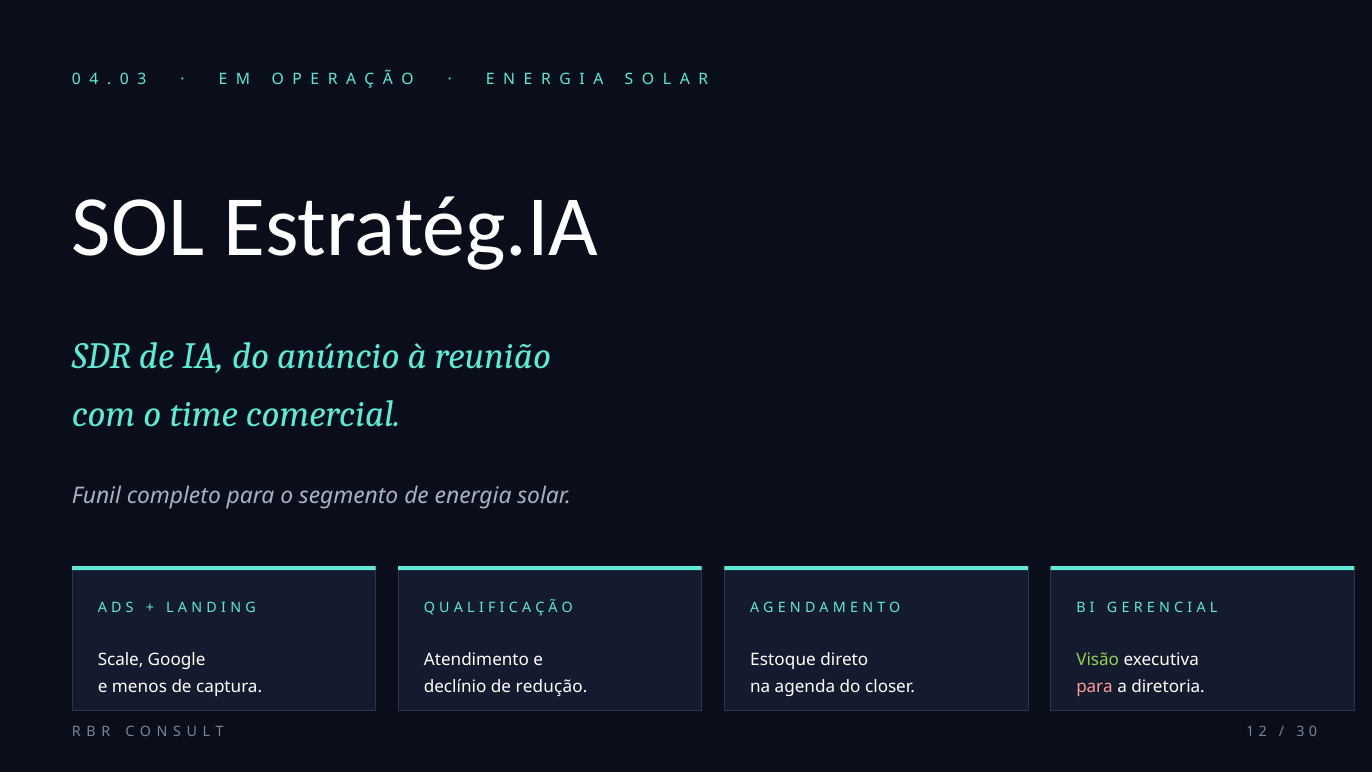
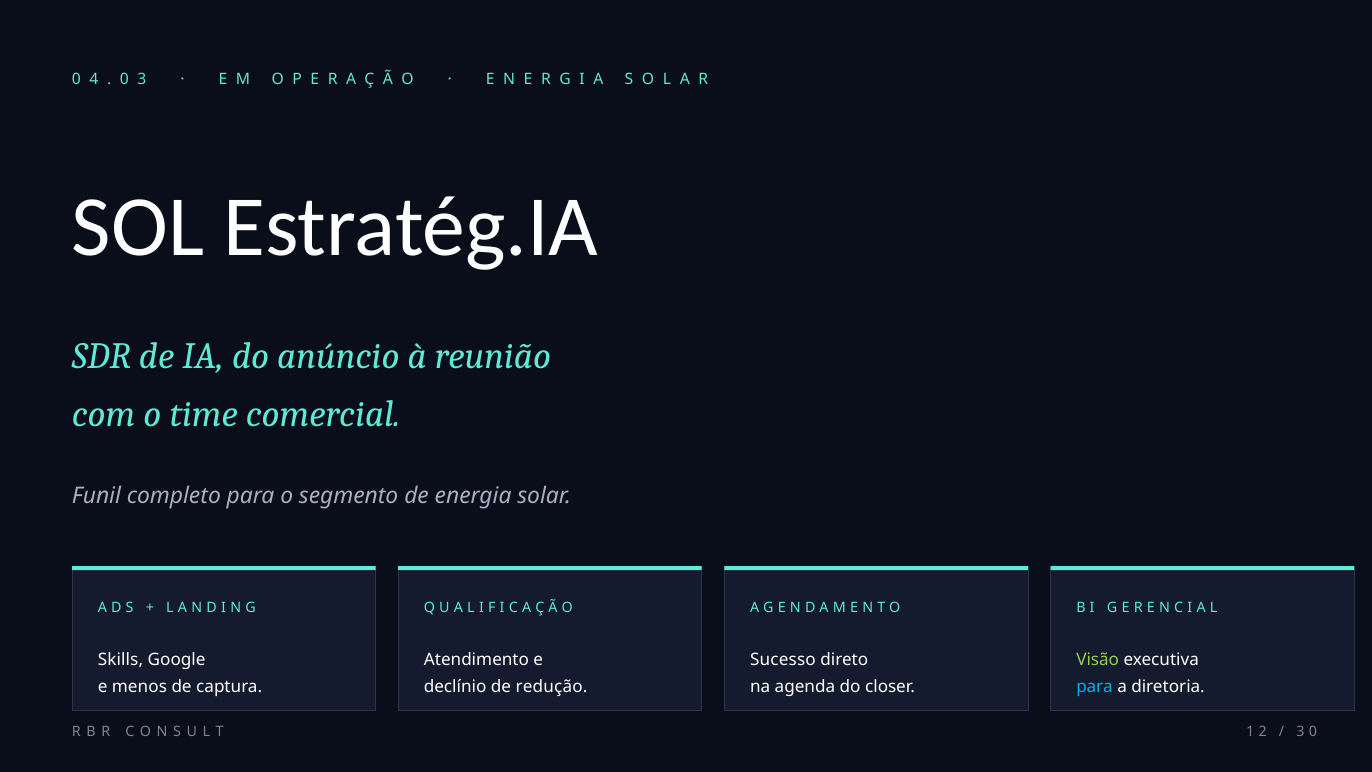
Scale: Scale -> Skills
Estoque: Estoque -> Sucesso
para at (1095, 686) colour: pink -> light blue
